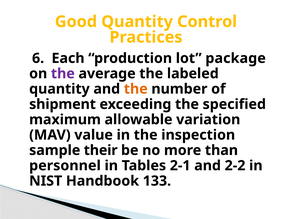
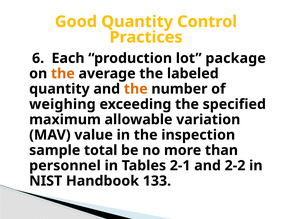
the at (63, 74) colour: purple -> orange
shipment: shipment -> weighing
their: their -> total
